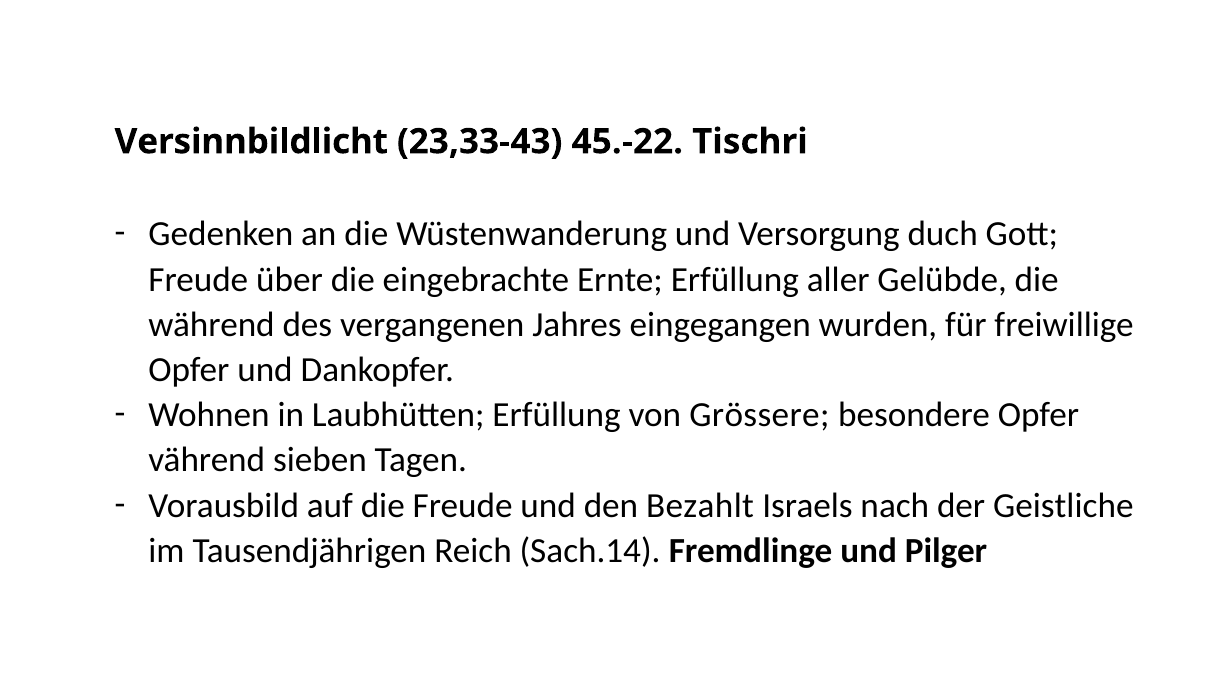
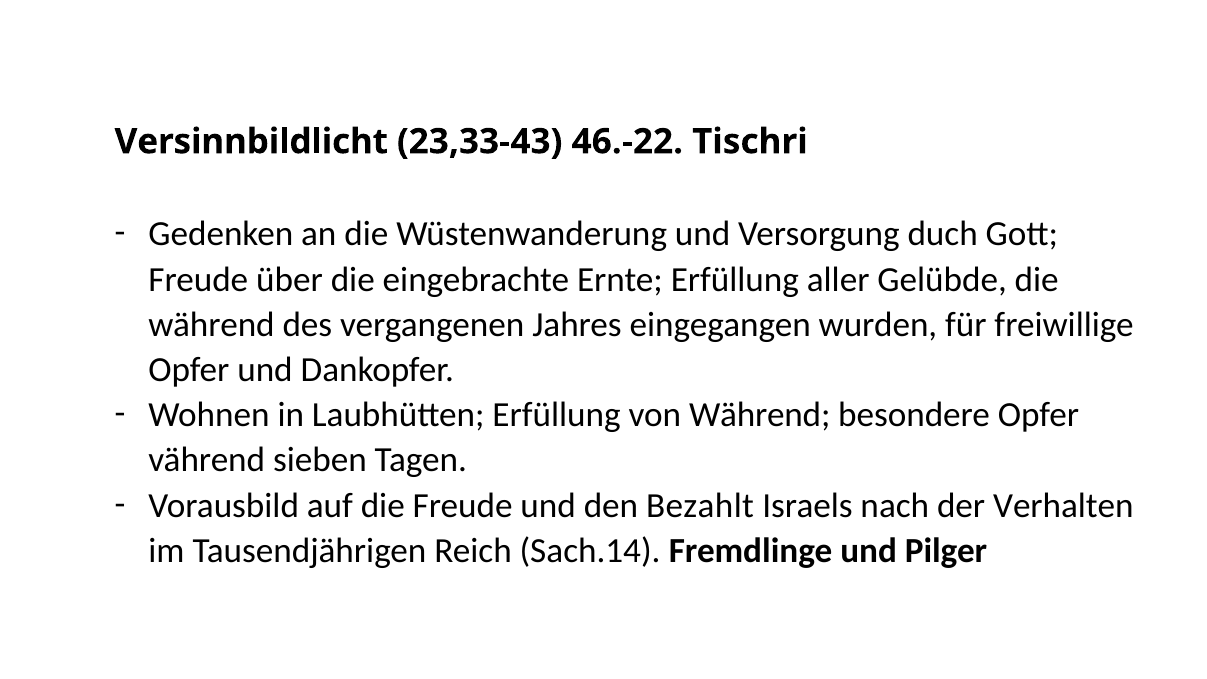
45.-22: 45.-22 -> 46.-22
von Grössere: Grössere -> Während
Geistliche: Geistliche -> Verhalten
